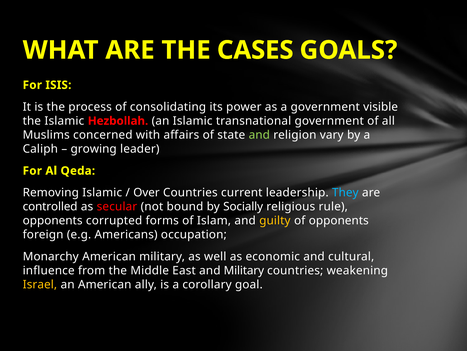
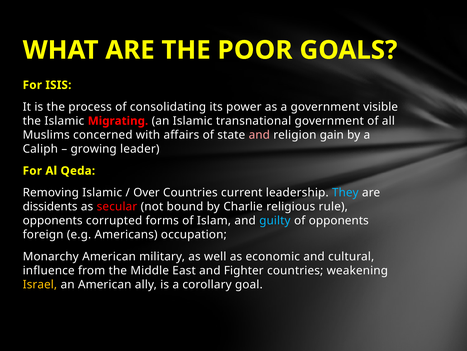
CASES: CASES -> POOR
Hezbollah: Hezbollah -> Migrating
and at (259, 135) colour: light green -> pink
vary: vary -> gain
controlled: controlled -> dissidents
Socially: Socially -> Charlie
guilty colour: yellow -> light blue
and Military: Military -> Fighter
